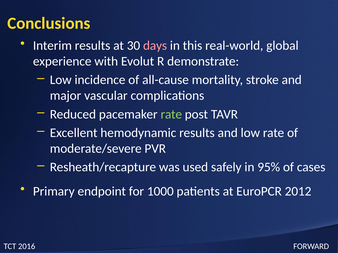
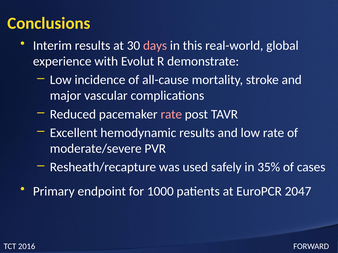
rate at (171, 114) colour: light green -> pink
95%: 95% -> 35%
2012: 2012 -> 2047
